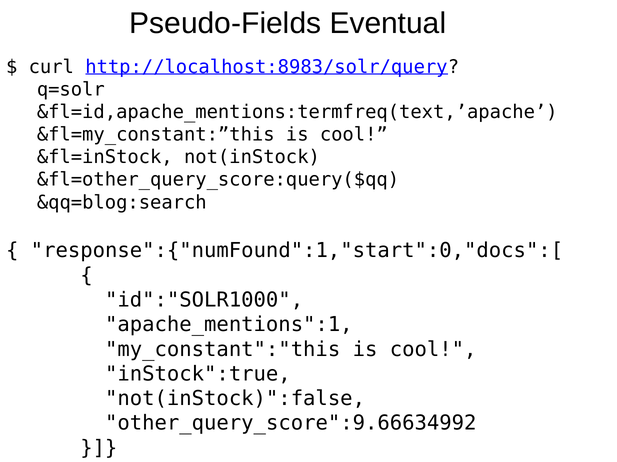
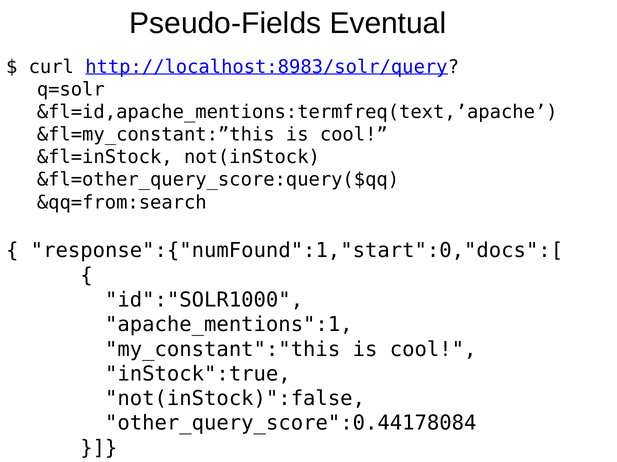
&qq=blog:search: &qq=blog:search -> &qq=from:search
other_query_score":9.66634992: other_query_score":9.66634992 -> other_query_score":0.44178084
